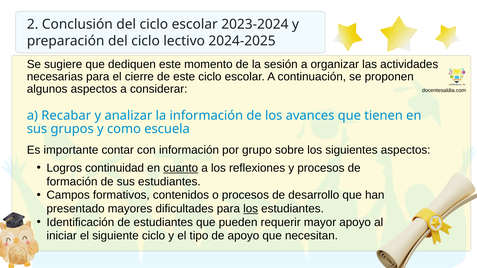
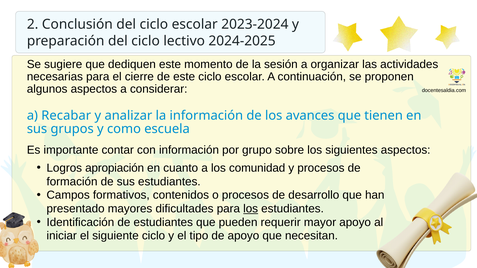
continuidad: continuidad -> apropiación
cuanto underline: present -> none
reflexiones: reflexiones -> comunidad
